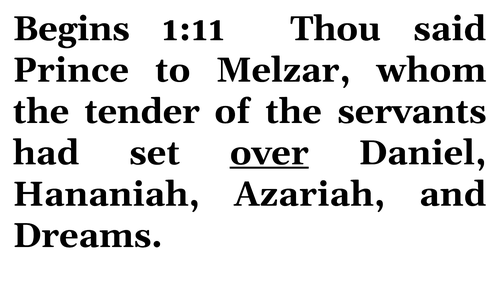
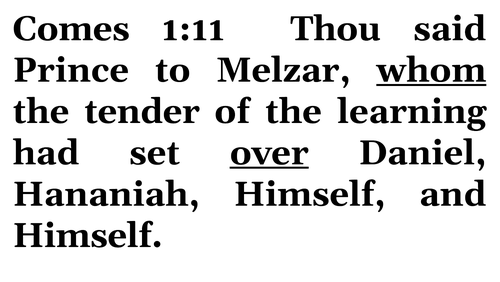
Begins: Begins -> Comes
whom underline: none -> present
servants: servants -> learning
Hananiah Azariah: Azariah -> Himself
Dreams at (88, 235): Dreams -> Himself
